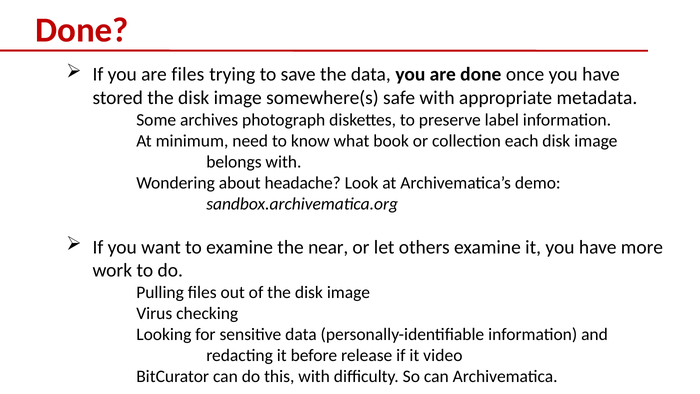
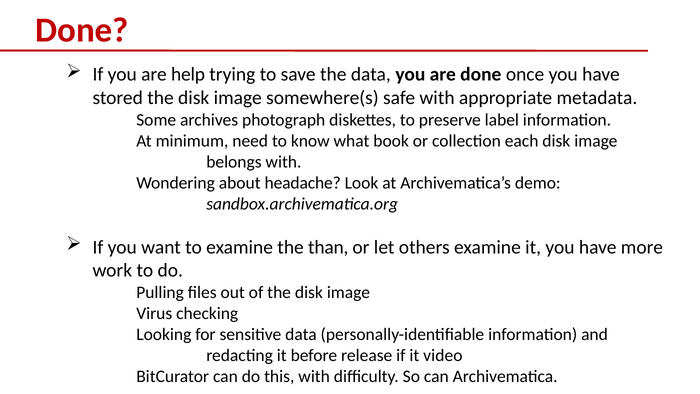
are files: files -> help
near: near -> than
